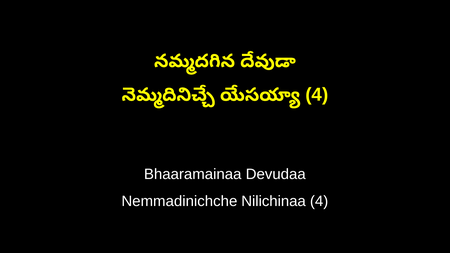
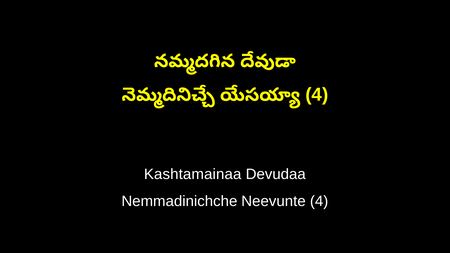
Bhaaramainaa: Bhaaramainaa -> Kashtamainaa
Nilichinaa: Nilichinaa -> Neevunte
